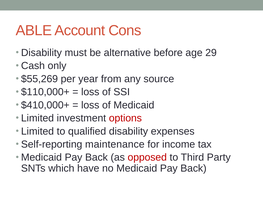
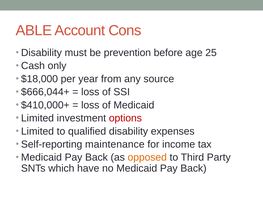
alternative: alternative -> prevention
29: 29 -> 25
$55,269: $55,269 -> $18,000
$110,000+: $110,000+ -> $666,044+
opposed colour: red -> orange
